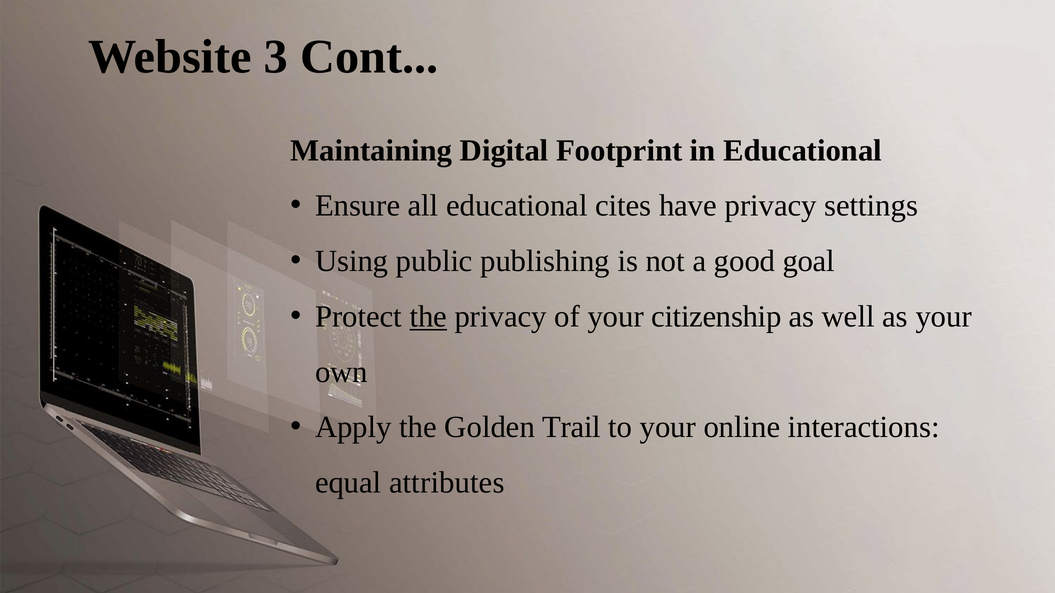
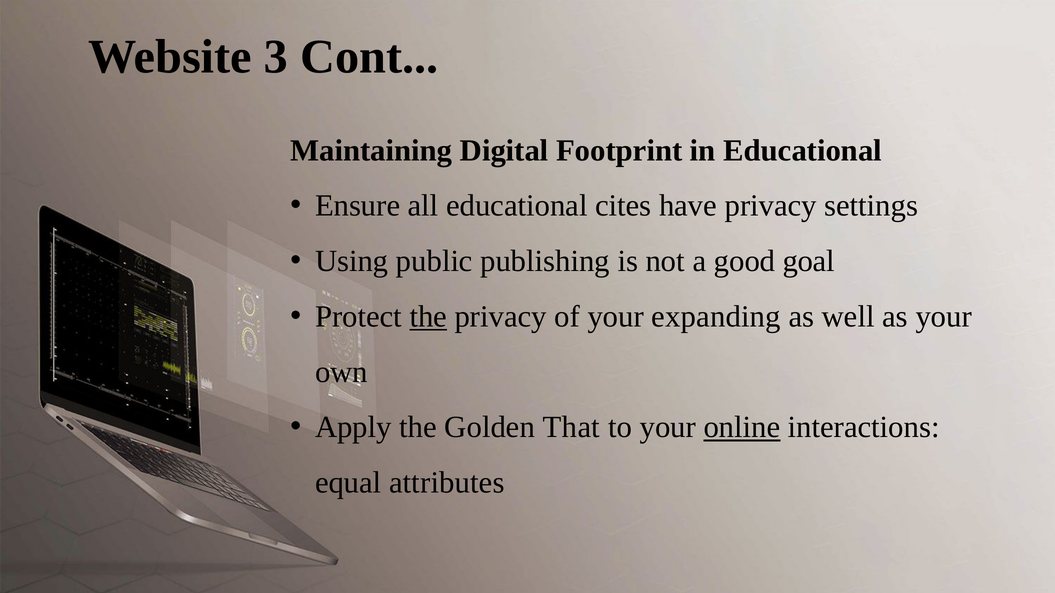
citizenship: citizenship -> expanding
Trail: Trail -> That
online underline: none -> present
